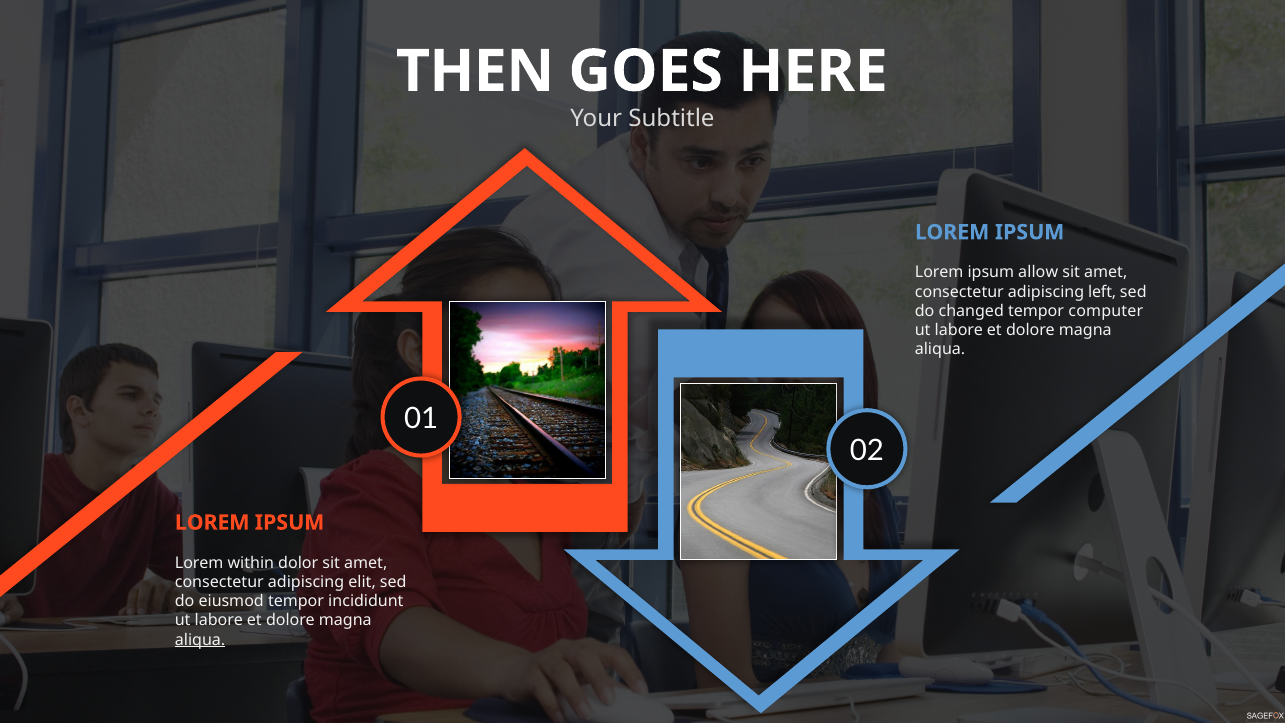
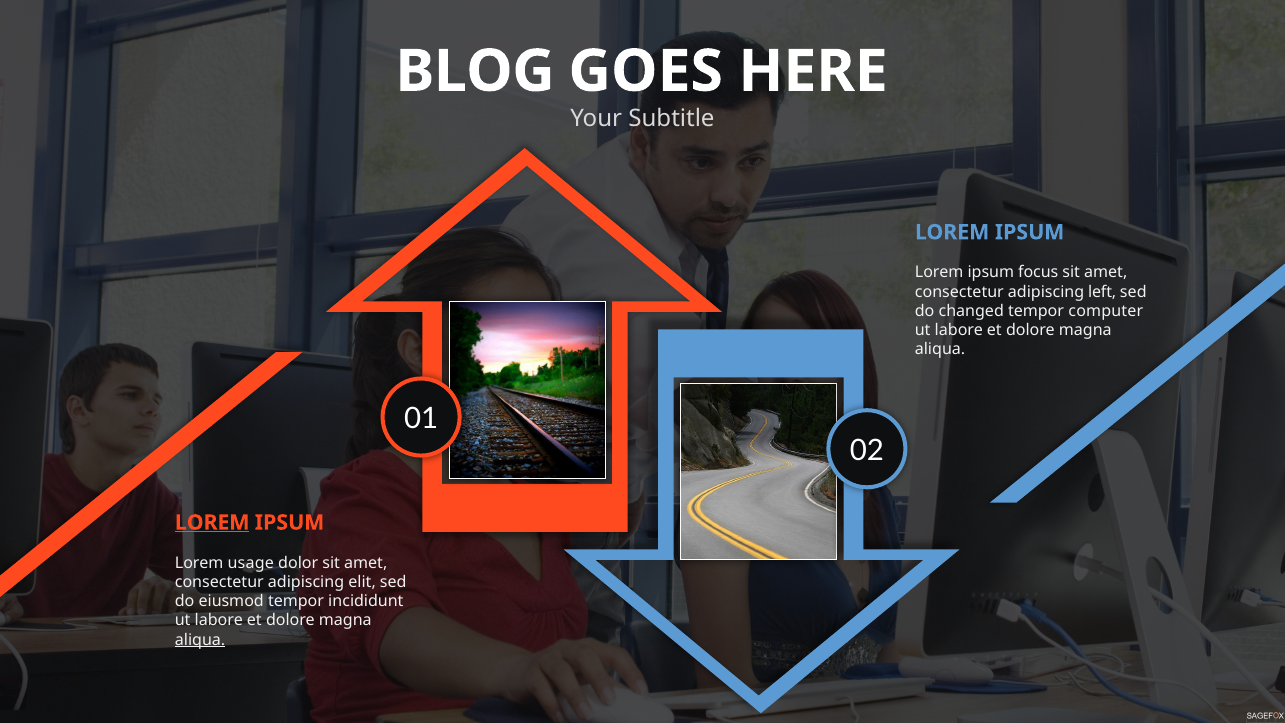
THEN: THEN -> BLOG
allow: allow -> focus
LOREM at (212, 522) underline: none -> present
within: within -> usage
